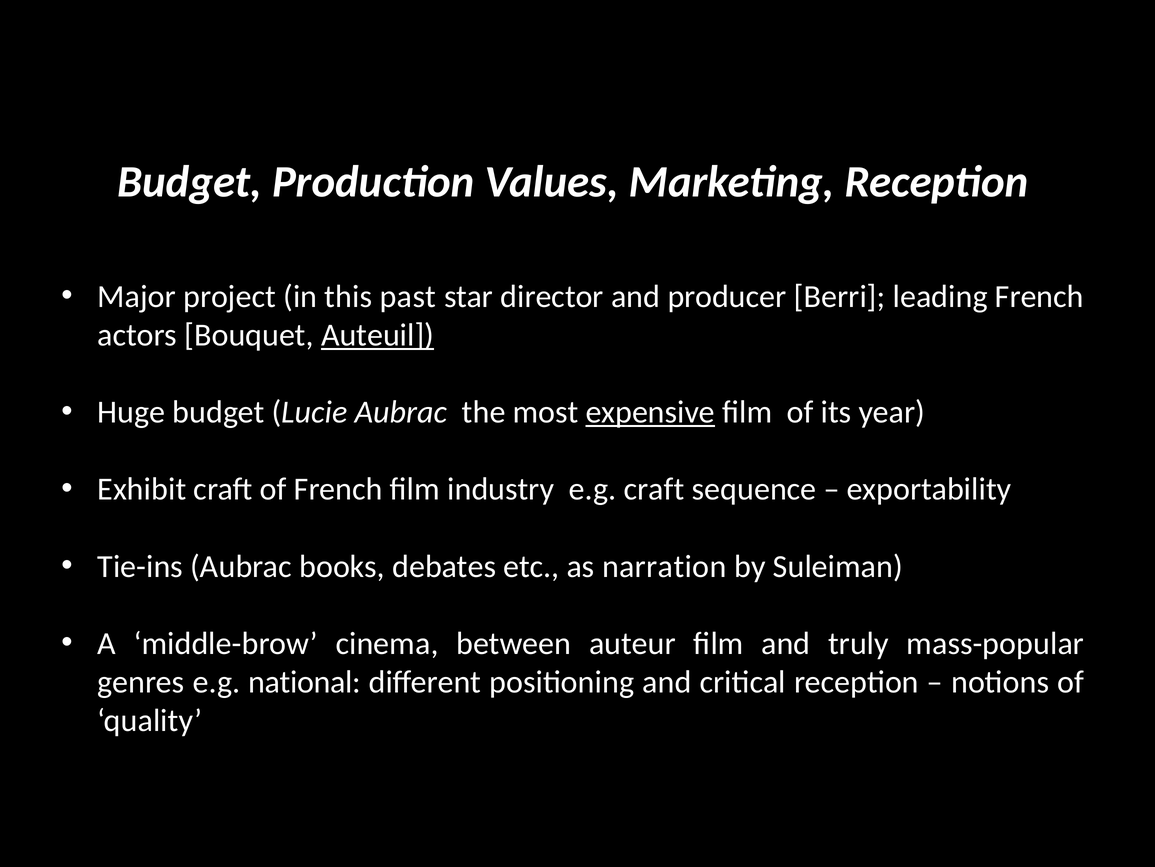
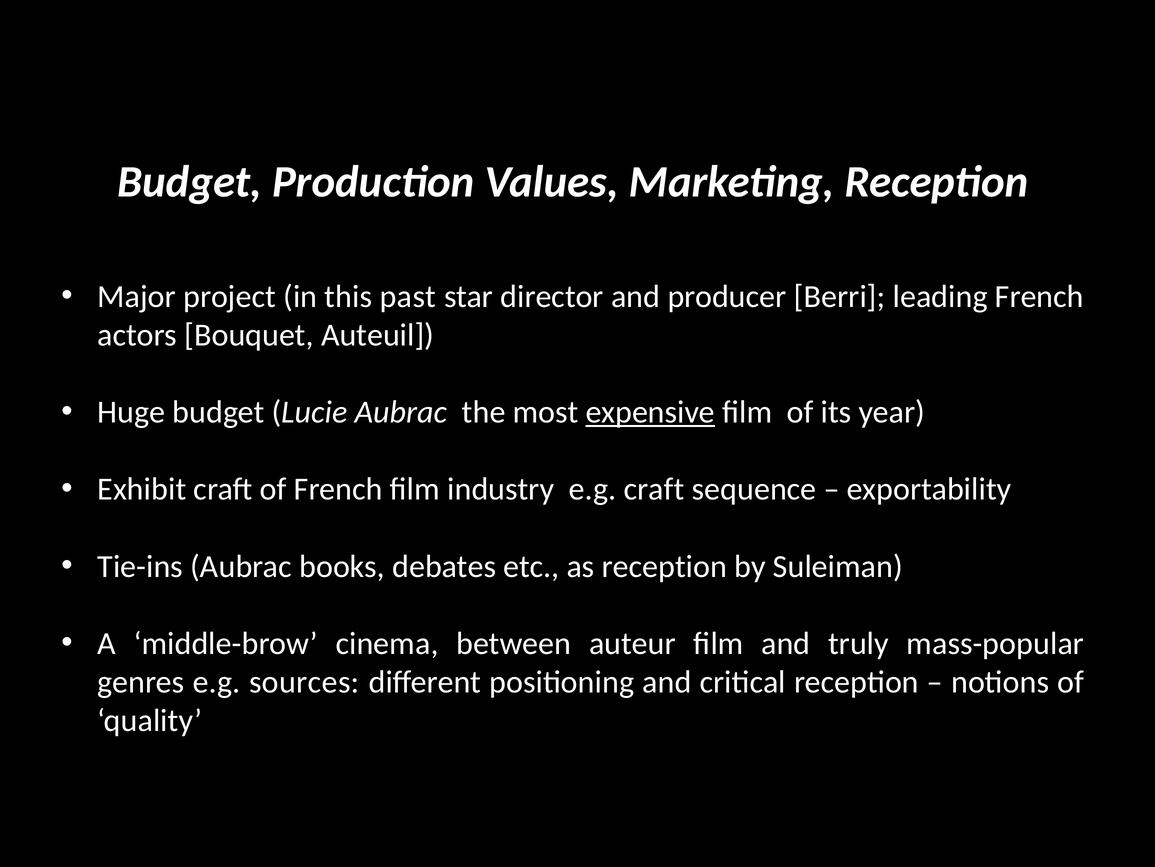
Auteuil underline: present -> none
as narration: narration -> reception
national: national -> sources
